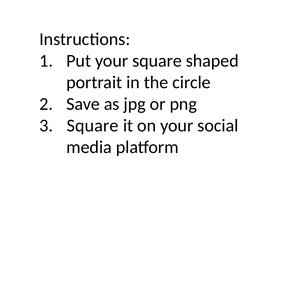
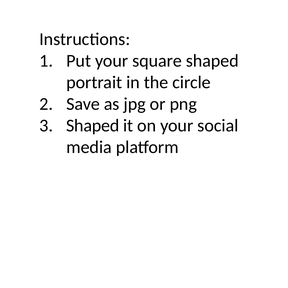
Square at (93, 126): Square -> Shaped
